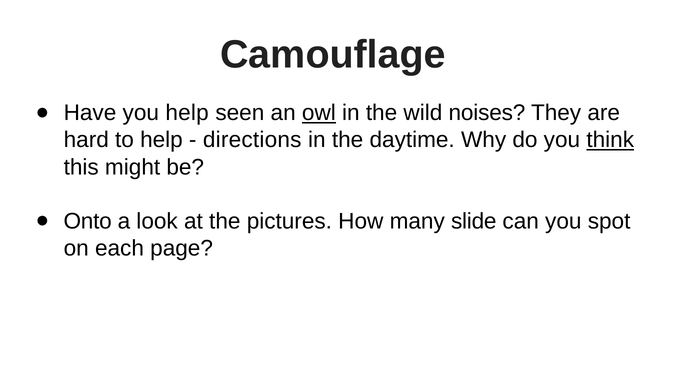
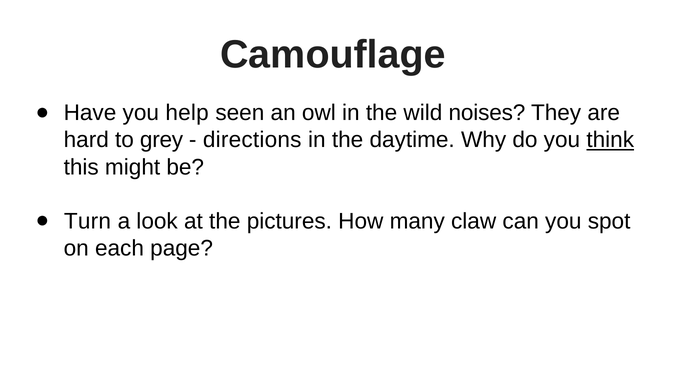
owl underline: present -> none
to help: help -> grey
Onto: Onto -> Turn
slide: slide -> claw
